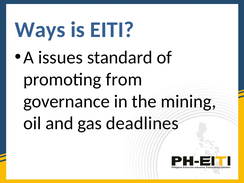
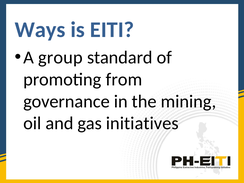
issues: issues -> group
deadlines: deadlines -> initiatives
